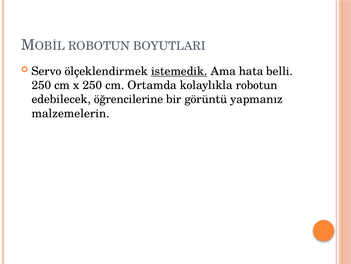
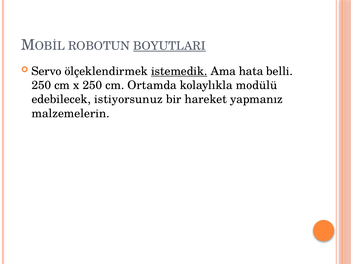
BOYUTLARI underline: none -> present
kolaylıkla robotun: robotun -> modülü
öğrencilerine: öğrencilerine -> istiyorsunuz
görüntü: görüntü -> hareket
